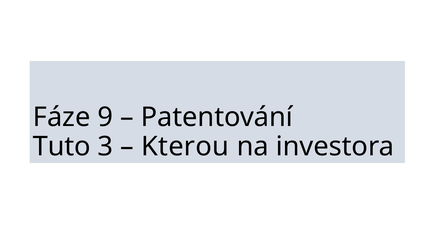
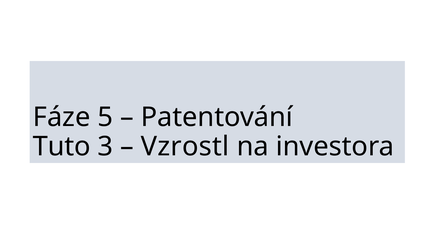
9: 9 -> 5
Kterou: Kterou -> Vzrostl
